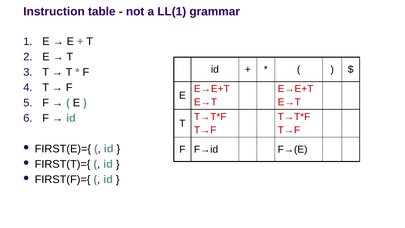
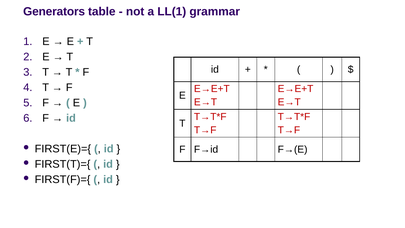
Instruction: Instruction -> Generators
